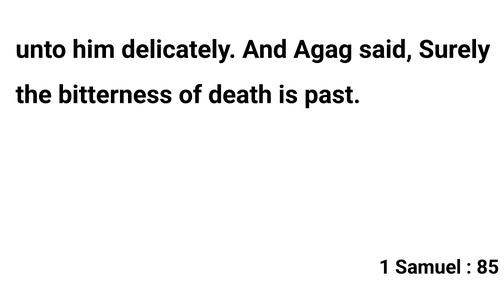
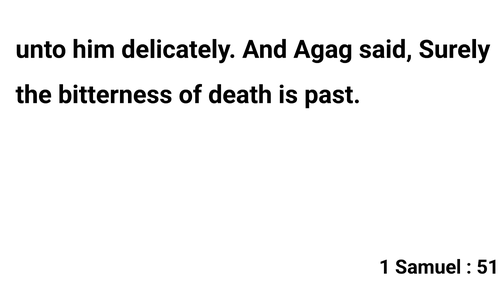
85: 85 -> 51
